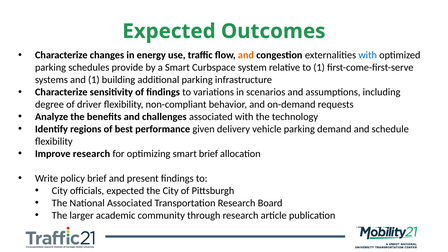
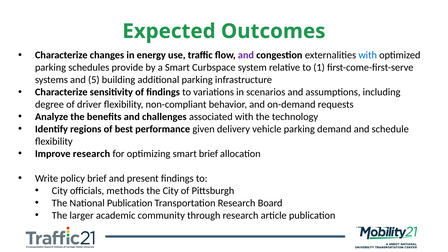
and at (246, 55) colour: orange -> purple
and 1: 1 -> 5
officials expected: expected -> methods
National Associated: Associated -> Publication
